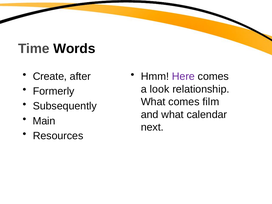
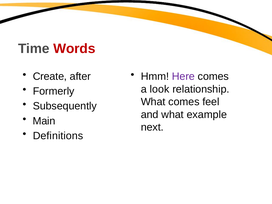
Words colour: black -> red
film: film -> feel
calendar: calendar -> example
Resources: Resources -> Definitions
